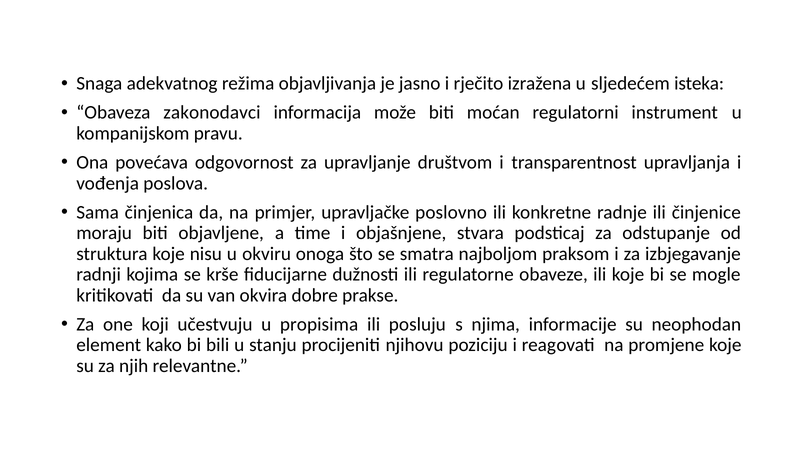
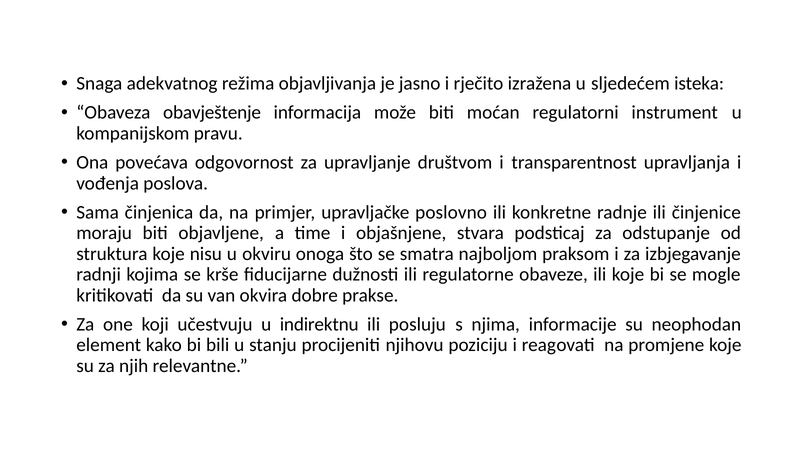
zakonodavci: zakonodavci -> obavještenje
propisima: propisima -> indirektnu
